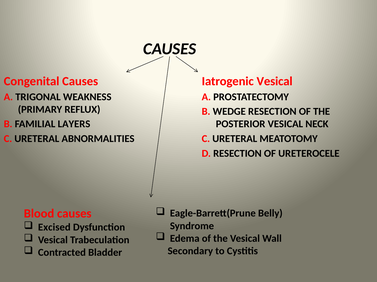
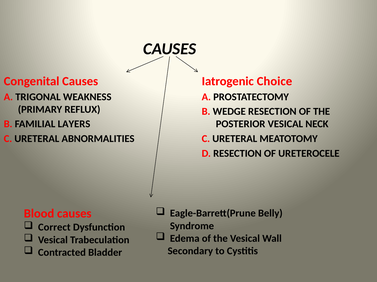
Iatrogenic Vesical: Vesical -> Choice
Excised: Excised -> Correct
